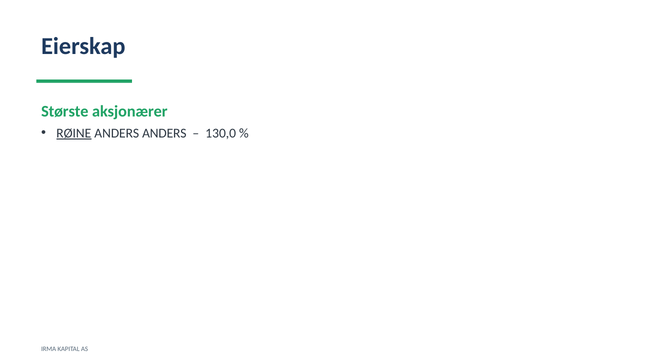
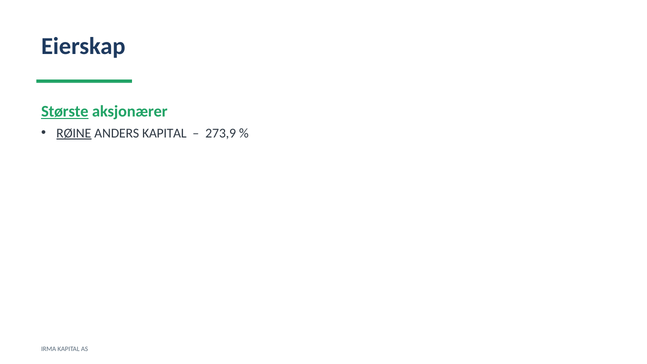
Største underline: none -> present
ANDERS ANDERS: ANDERS -> KAPITAL
130,0: 130,0 -> 273,9
